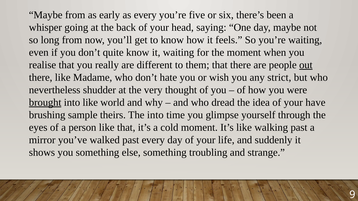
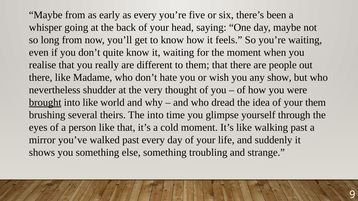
out underline: present -> none
strict: strict -> show
your have: have -> them
sample: sample -> several
